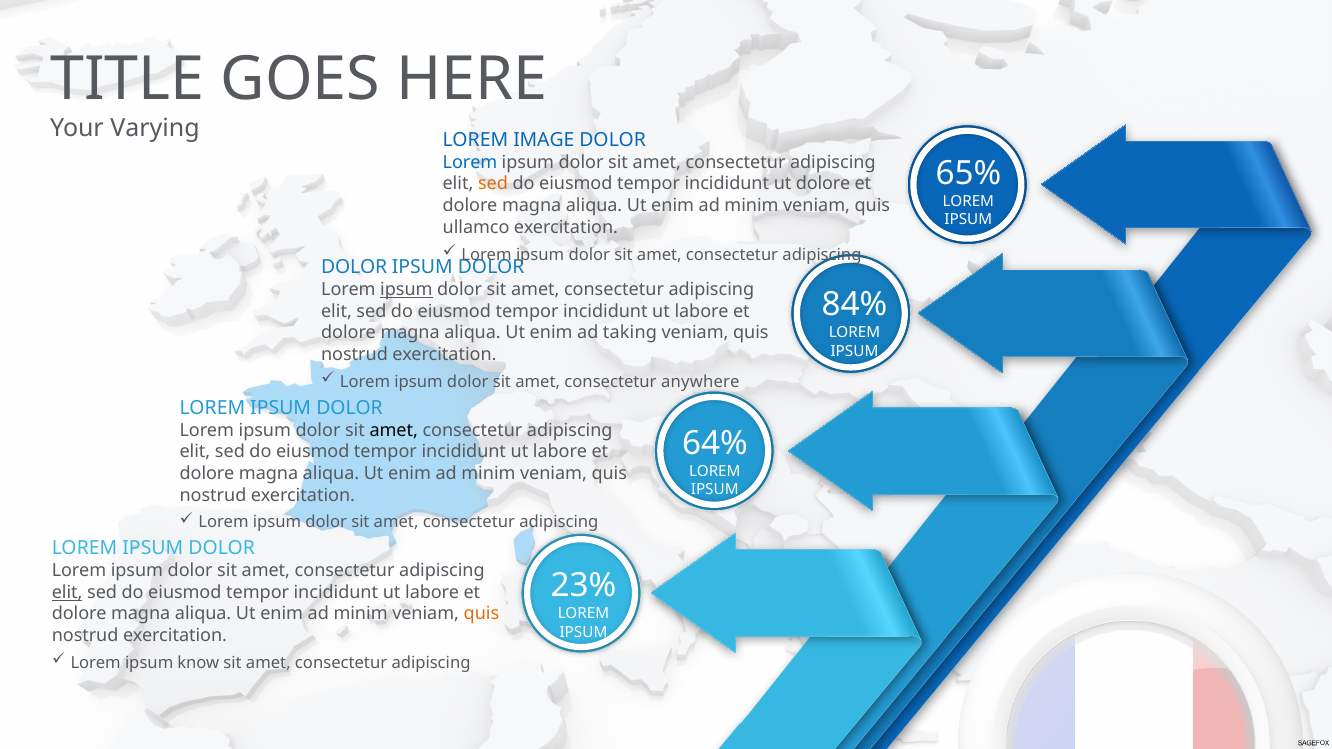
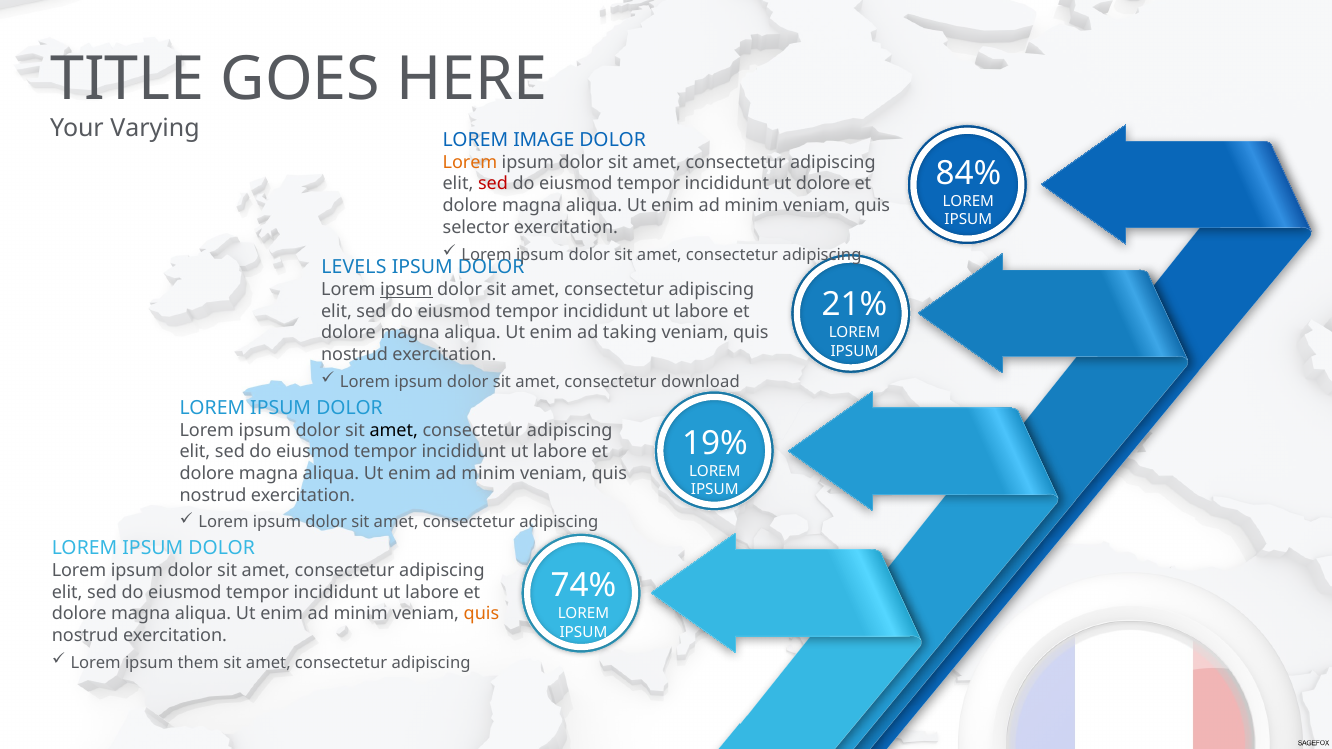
Lorem at (470, 162) colour: blue -> orange
65%: 65% -> 84%
sed at (493, 184) colour: orange -> red
ullamco: ullamco -> selector
DOLOR at (354, 267): DOLOR -> LEVELS
84%: 84% -> 21%
anywhere: anywhere -> download
64%: 64% -> 19%
23%: 23% -> 74%
elit at (67, 593) underline: present -> none
know: know -> them
